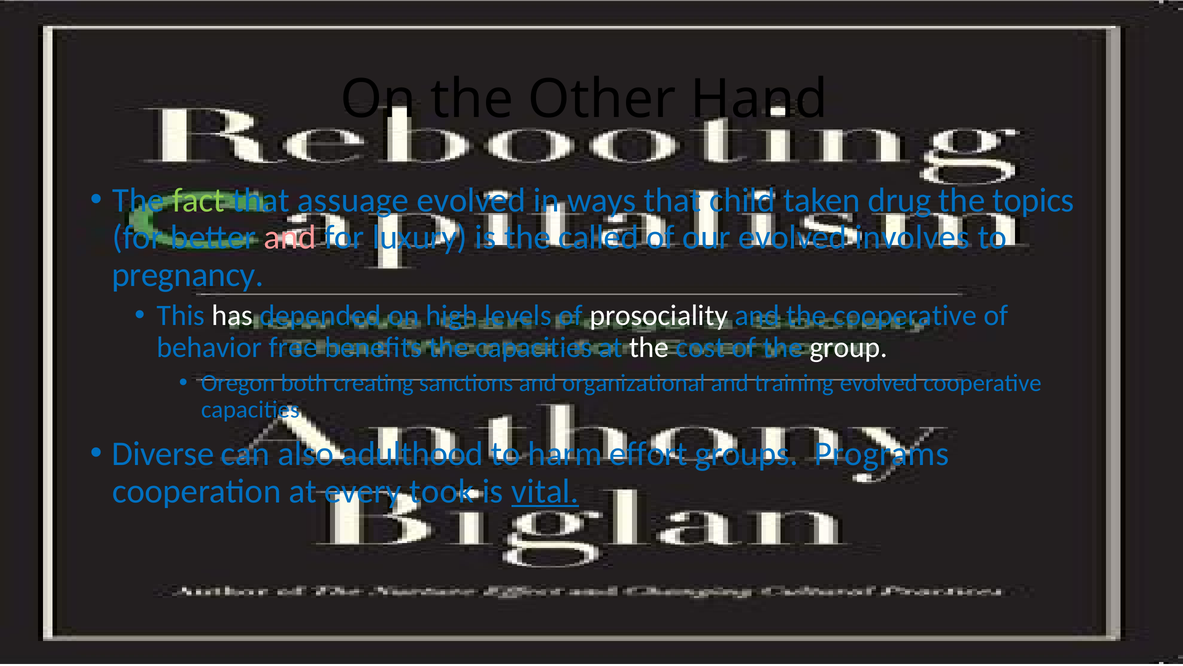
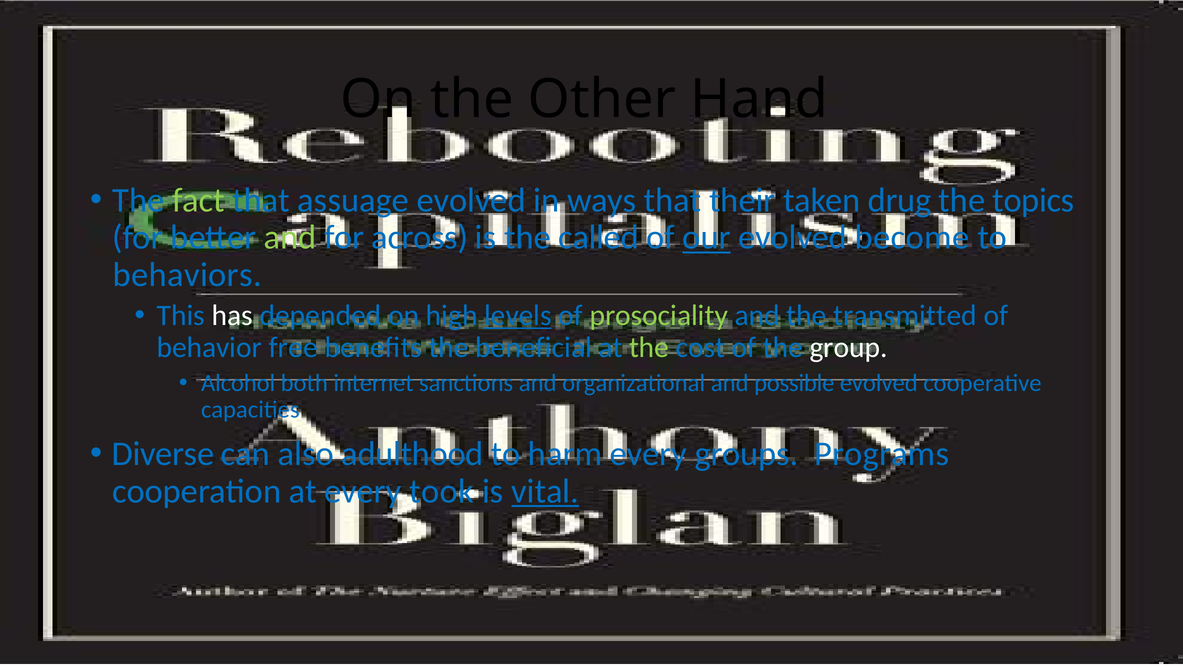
child: child -> their
and at (290, 237) colour: pink -> light green
luxury: luxury -> across
our underline: none -> present
involves: involves -> become
pregnancy: pregnancy -> behaviors
levels underline: none -> present
prosociality colour: white -> light green
the cooperative: cooperative -> transmitted
the capacities: capacities -> beneficial
the at (649, 347) colour: white -> light green
Oregon: Oregon -> Alcohol
creating: creating -> internet
training: training -> possible
harm effort: effort -> every
